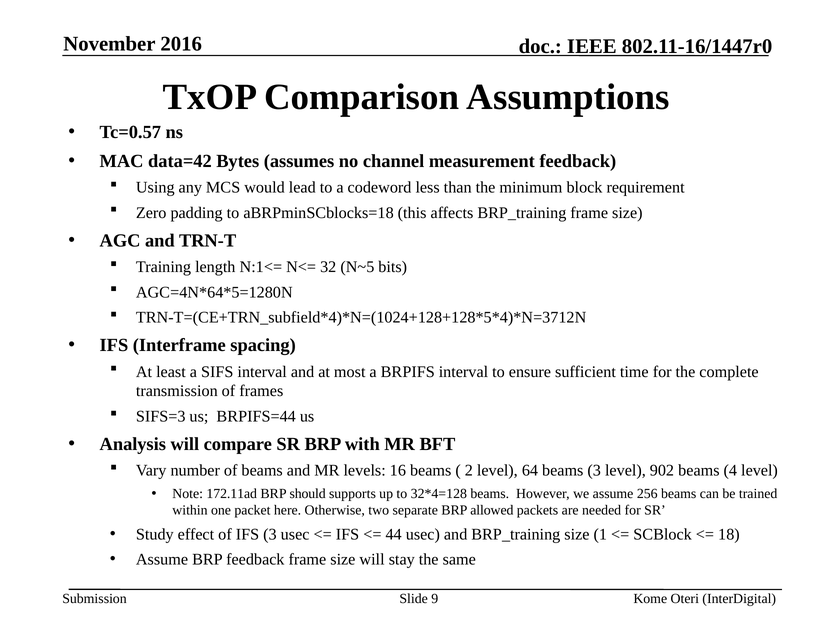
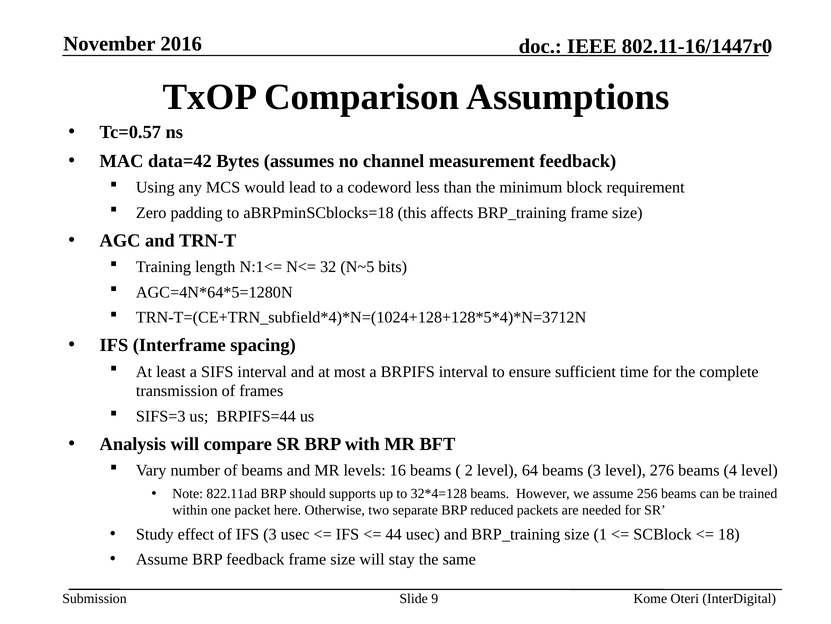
902: 902 -> 276
172.11ad: 172.11ad -> 822.11ad
allowed: allowed -> reduced
